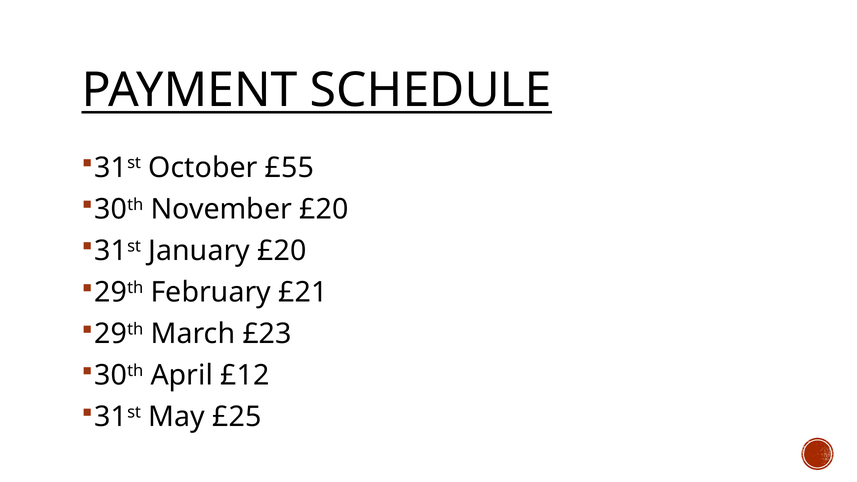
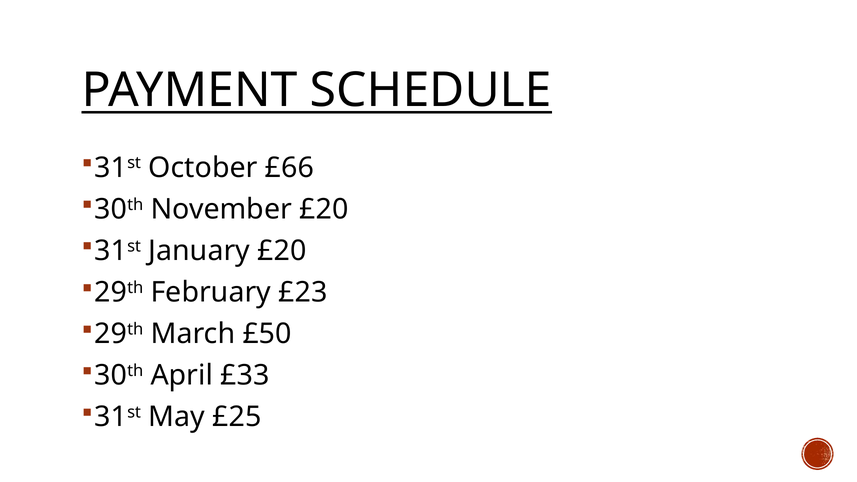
£55: £55 -> £66
£21: £21 -> £23
£23: £23 -> £50
£12: £12 -> £33
